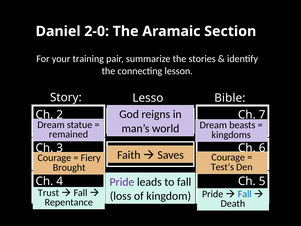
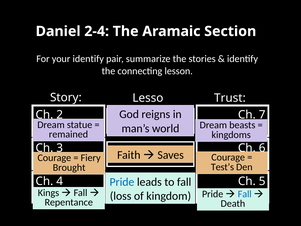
2-0: 2-0 -> 2-4
your training: training -> identify
Bible: Bible -> Trust
Pride at (122, 182) colour: purple -> blue
Trust: Trust -> Kings
